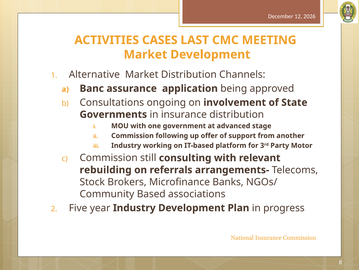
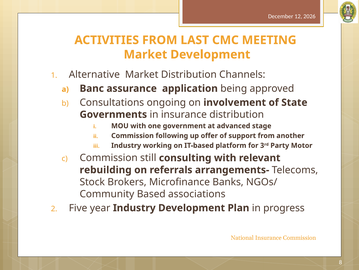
ACTIVITIES CASES: CASES -> FROM
